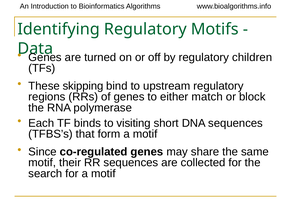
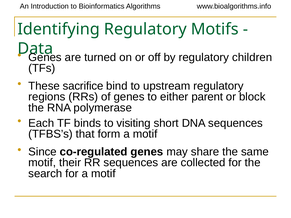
skipping: skipping -> sacrifice
match: match -> parent
